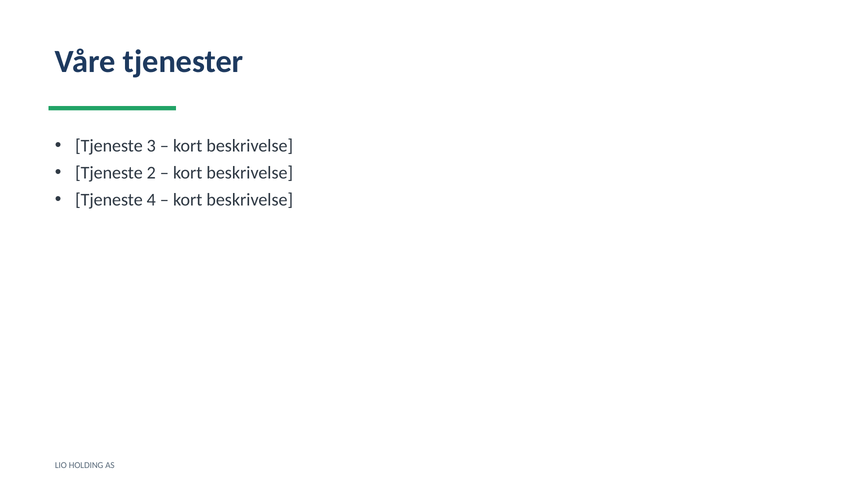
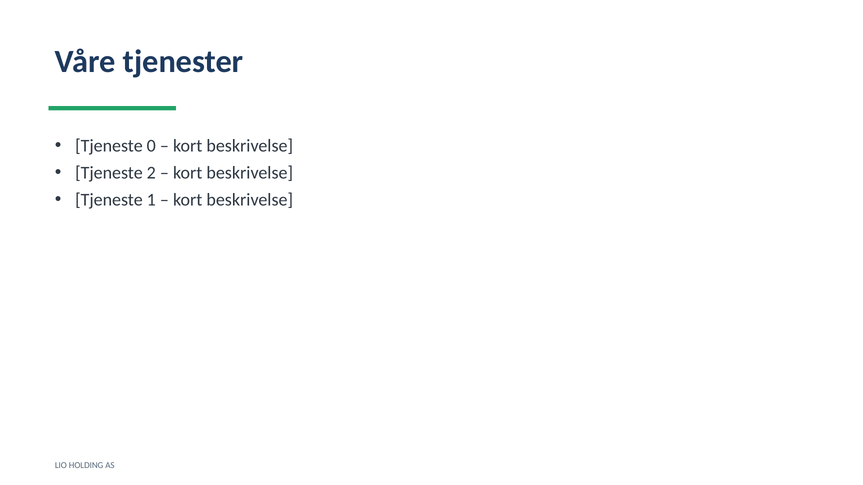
3: 3 -> 0
4: 4 -> 1
